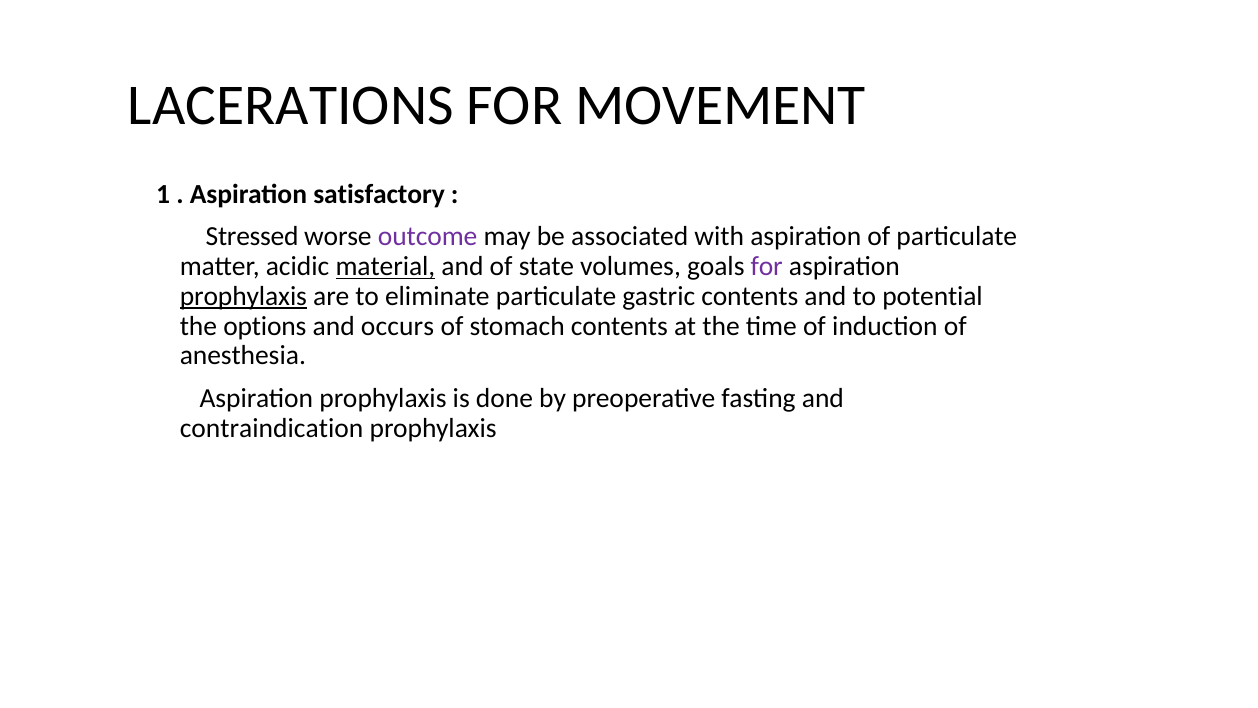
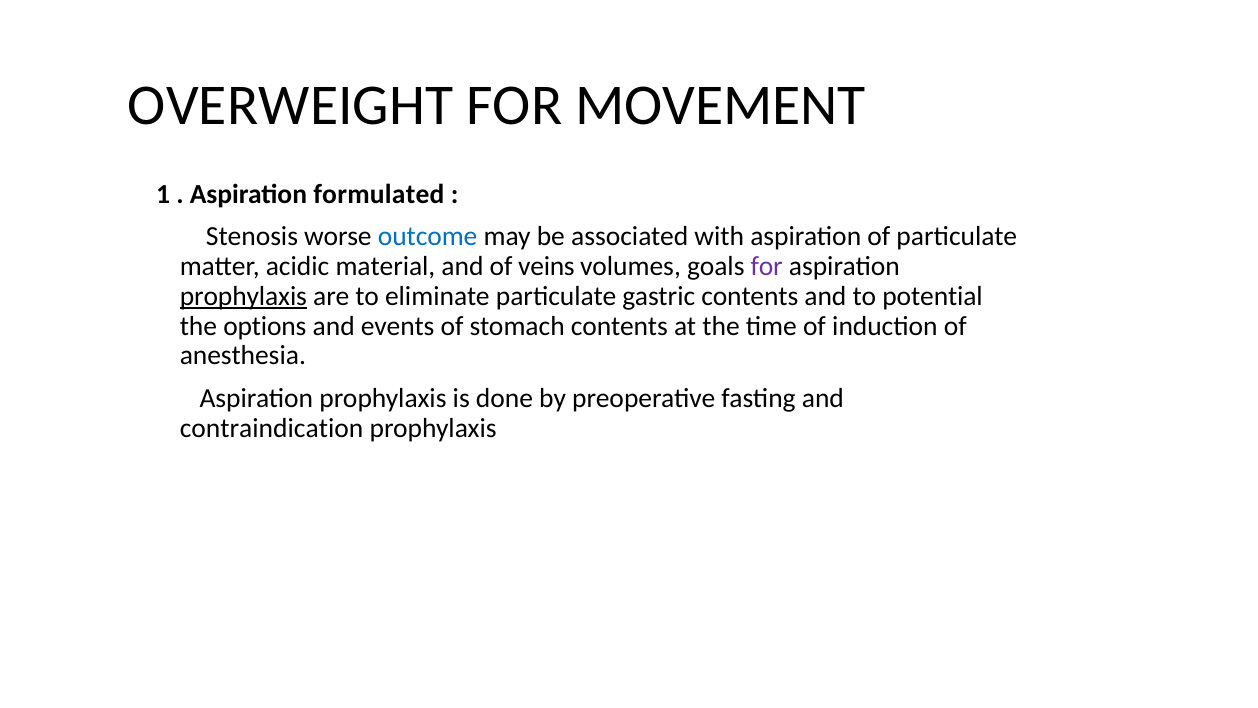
LACERATIONS: LACERATIONS -> OVERWEIGHT
satisfactory: satisfactory -> formulated
Stressed: Stressed -> Stenosis
outcome colour: purple -> blue
material underline: present -> none
state: state -> veins
occurs: occurs -> events
